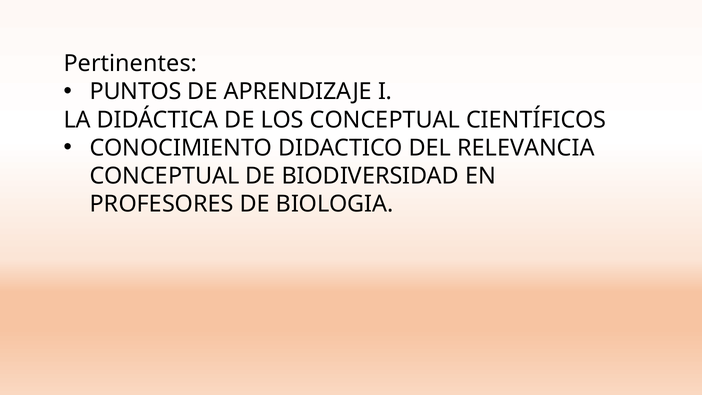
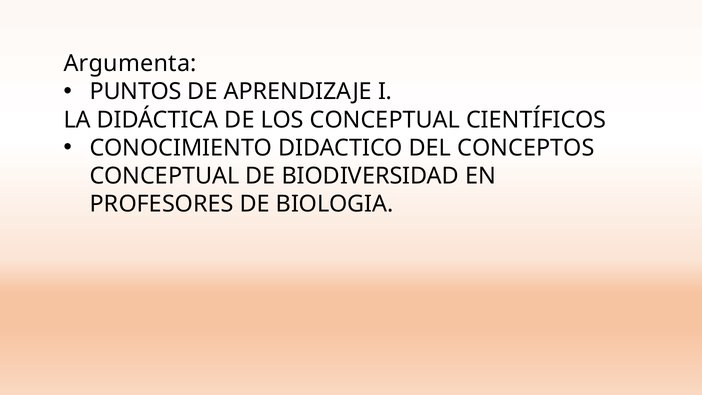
Pertinentes: Pertinentes -> Argumenta
RELEVANCIA: RELEVANCIA -> CONCEPTOS
